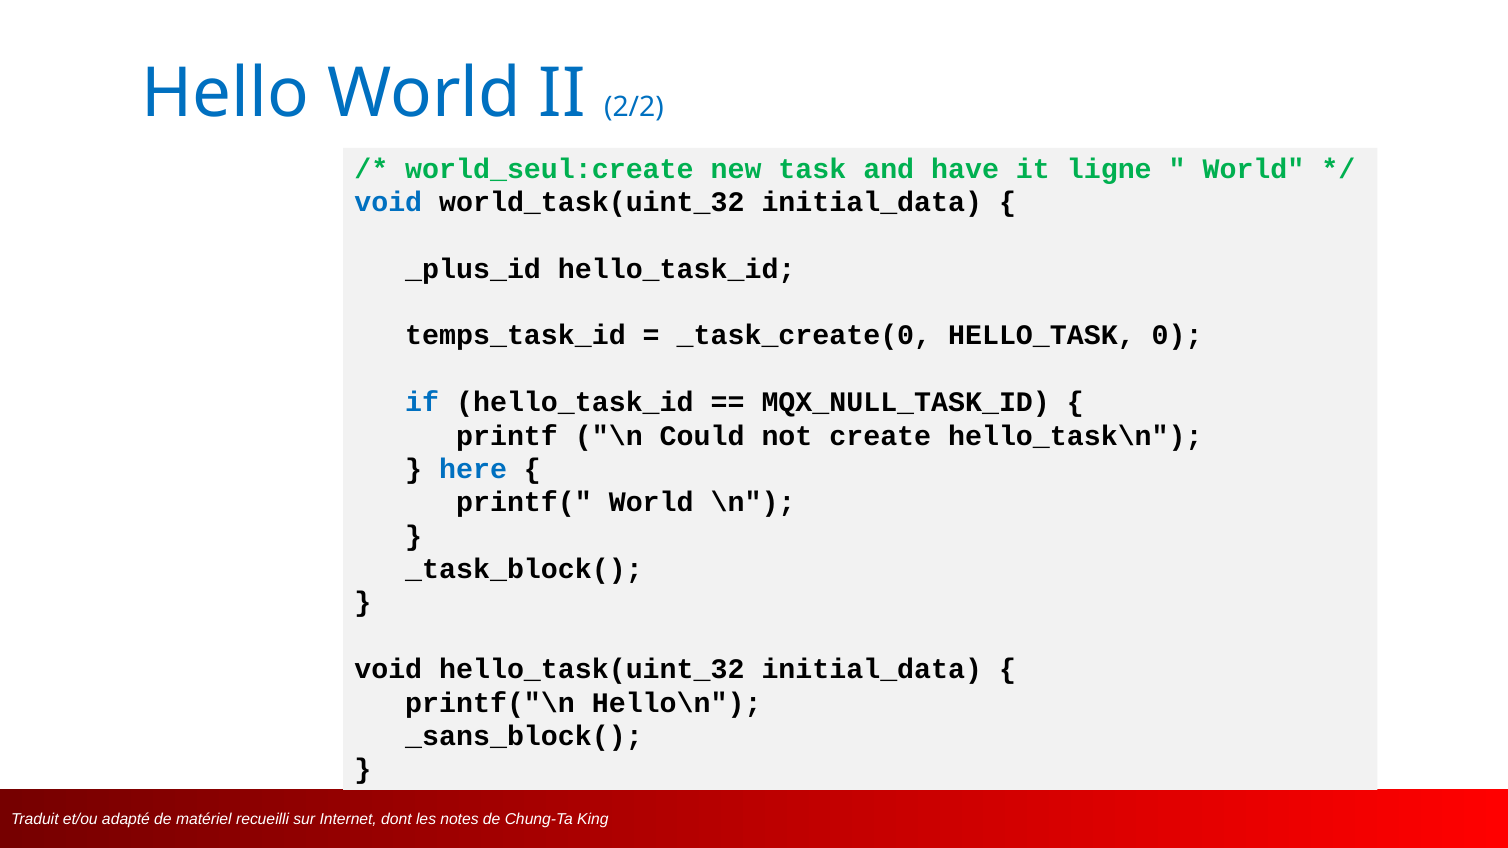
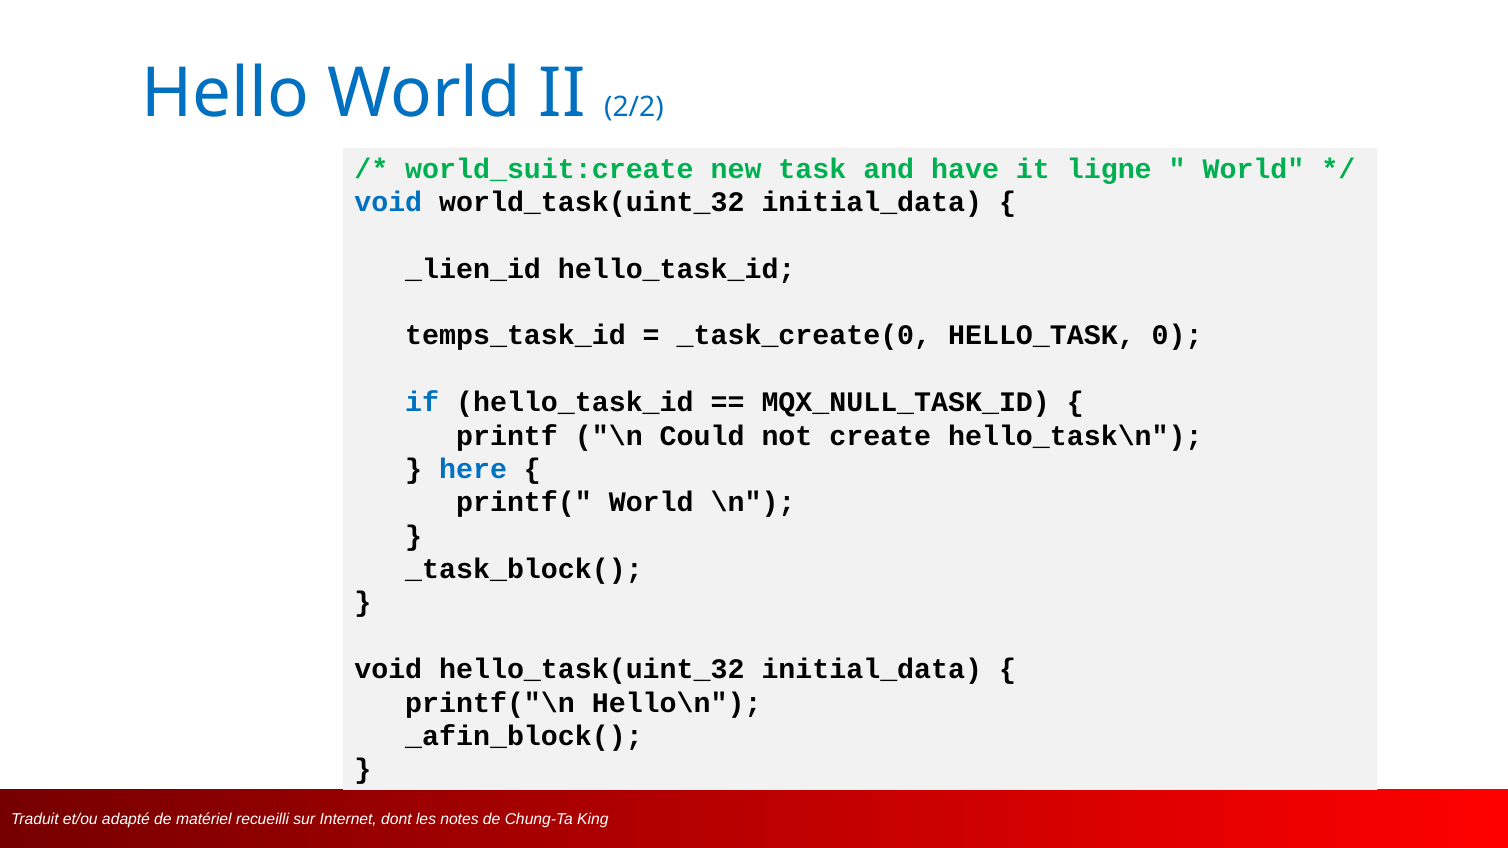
world_seul:create: world_seul:create -> world_suit:create
_plus_id: _plus_id -> _lien_id
_sans_block(: _sans_block( -> _afin_block(
